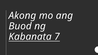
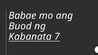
Akong: Akong -> Babae
